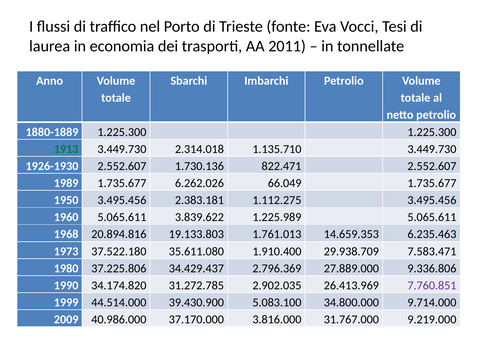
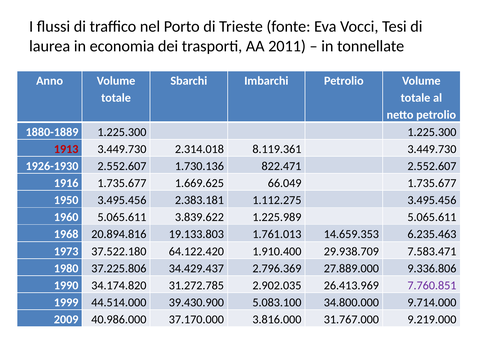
1913 colour: green -> red
1.135.710: 1.135.710 -> 8.119.361
1989: 1989 -> 1916
6.262.026: 6.262.026 -> 1.669.625
35.611.080: 35.611.080 -> 64.122.420
